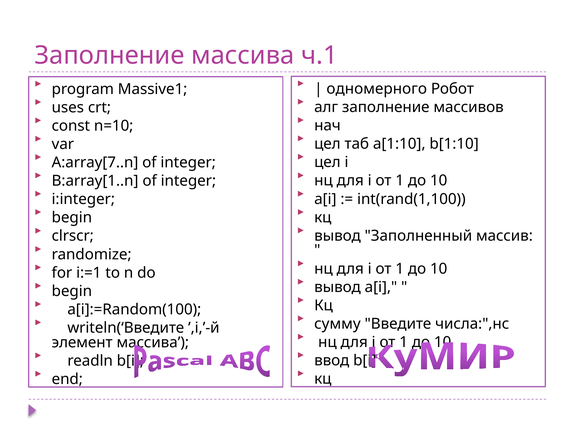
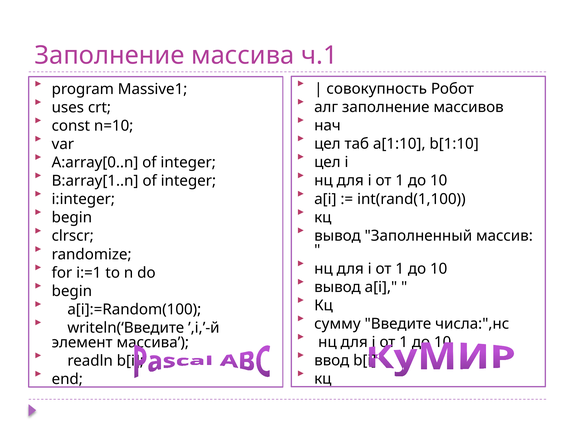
одномерного: одномерного -> совокупность
A:array[7..n: A:array[7..n -> A:array[0..n
